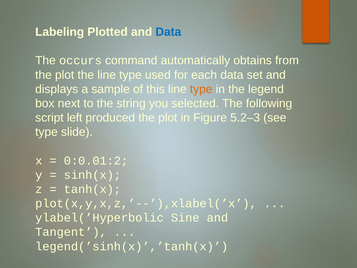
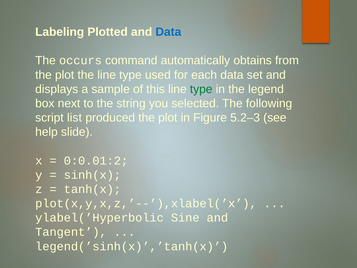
type at (201, 89) colour: orange -> green
left: left -> list
type at (46, 132): type -> help
